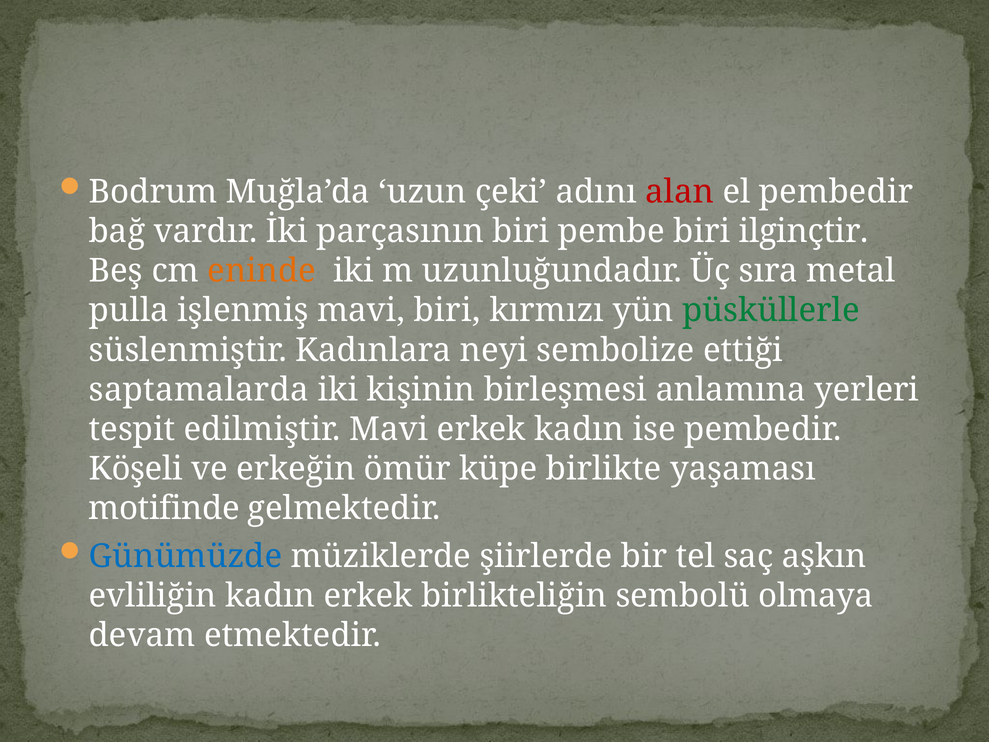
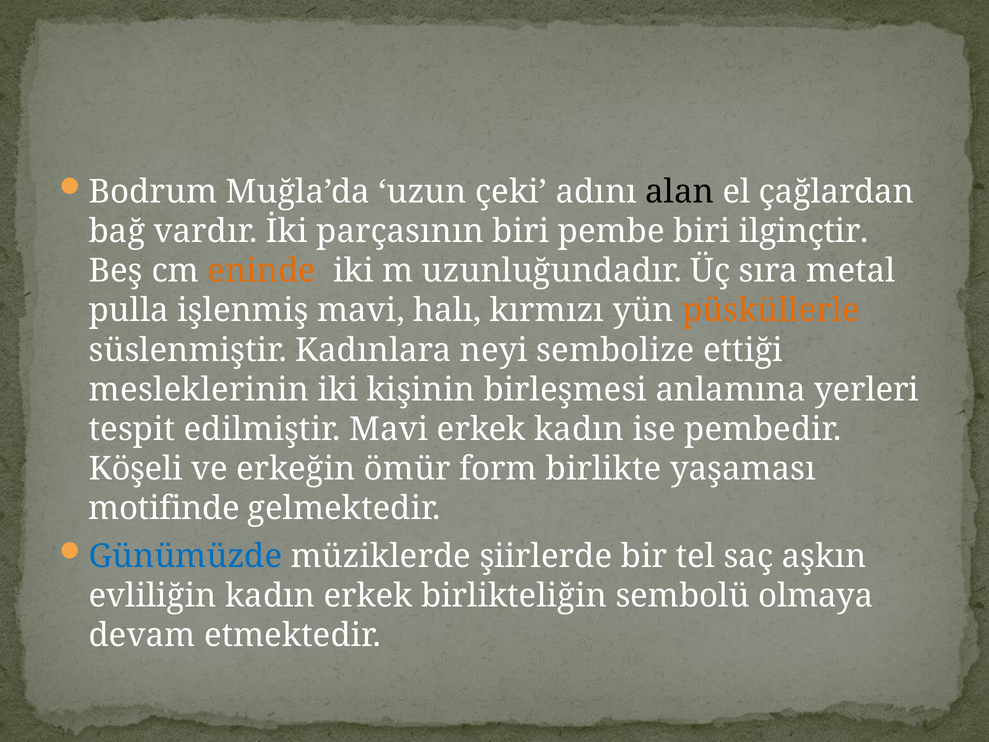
alan colour: red -> black
el pembedir: pembedir -> çağlardan
mavi biri: biri -> halı
püsküllerle colour: green -> orange
saptamalarda: saptamalarda -> mesleklerinin
küpe: küpe -> form
